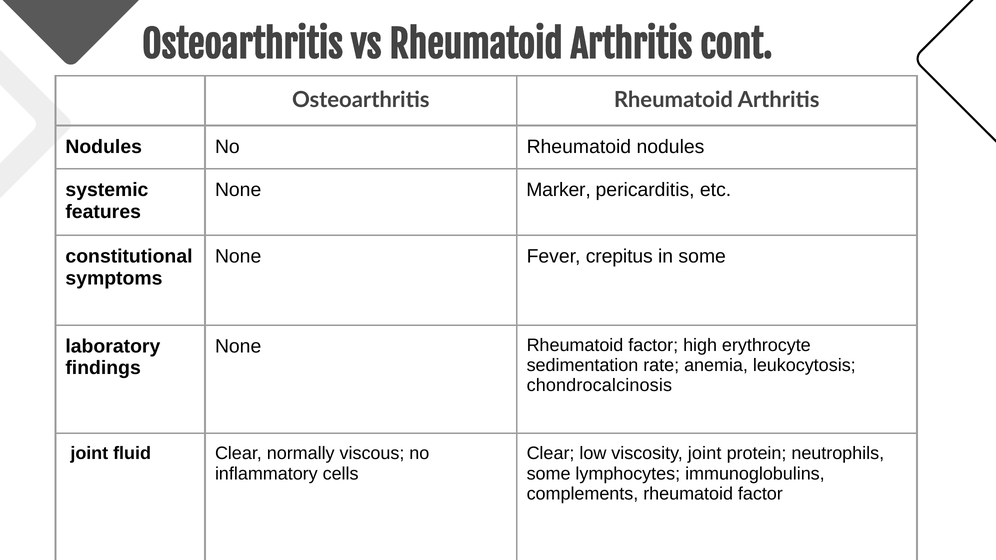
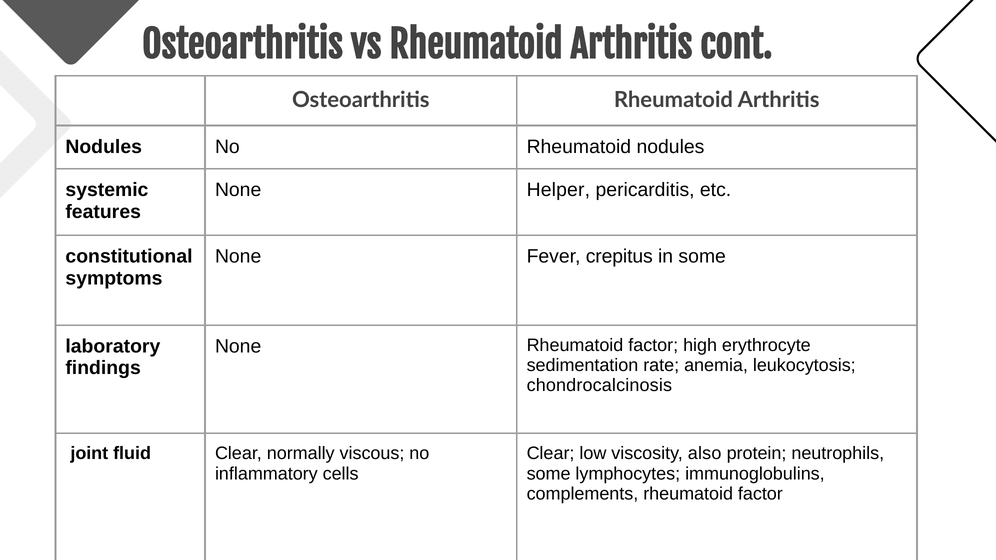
Marker: Marker -> Helper
viscosity joint: joint -> also
